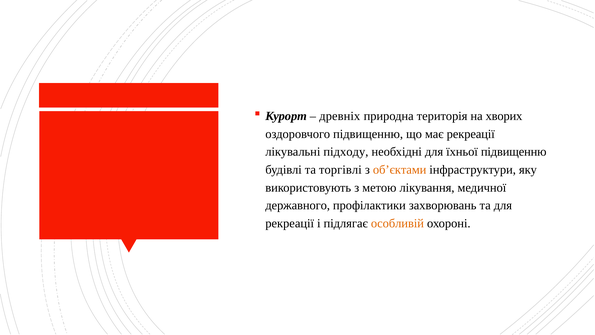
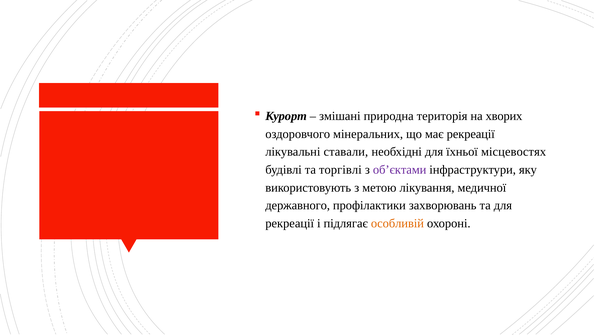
древніх: древніх -> змішані
оздоровчого підвищенню: підвищенню -> мінеральних
підходу: підходу -> ставали
їхньої підвищенню: підвищенню -> місцевостях
об’єктами colour: orange -> purple
